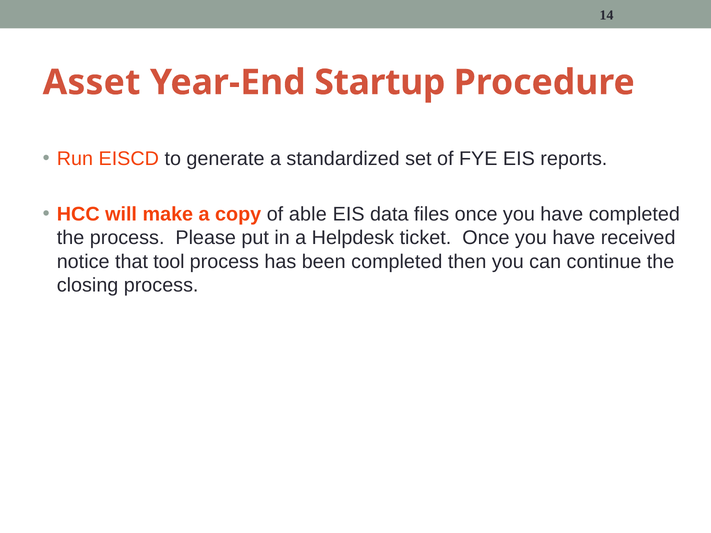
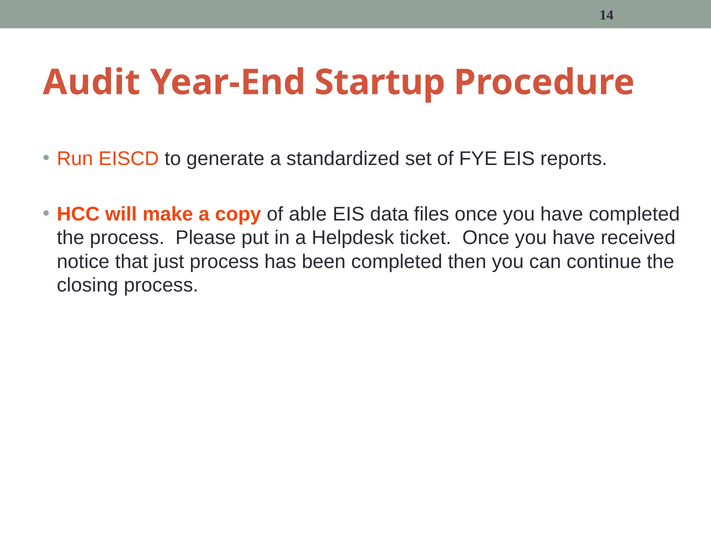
Asset: Asset -> Audit
tool: tool -> just
